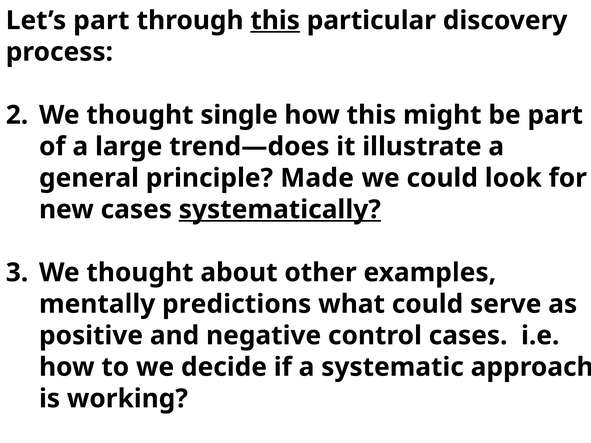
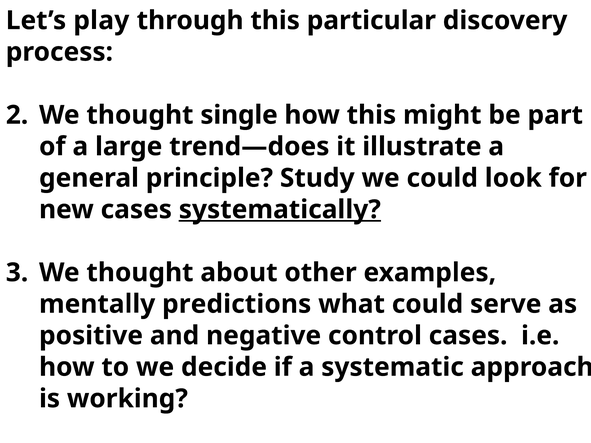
Let’s part: part -> play
this at (275, 21) underline: present -> none
Made: Made -> Study
